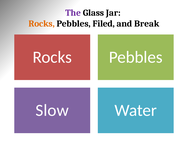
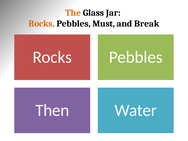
The colour: purple -> orange
Filed: Filed -> Must
Slow: Slow -> Then
